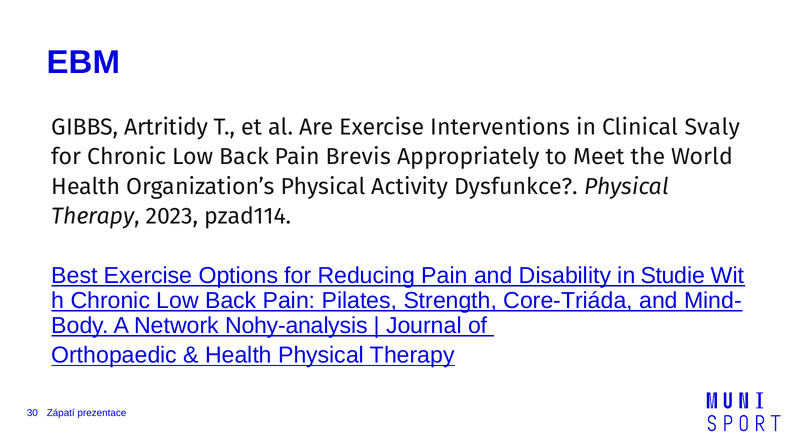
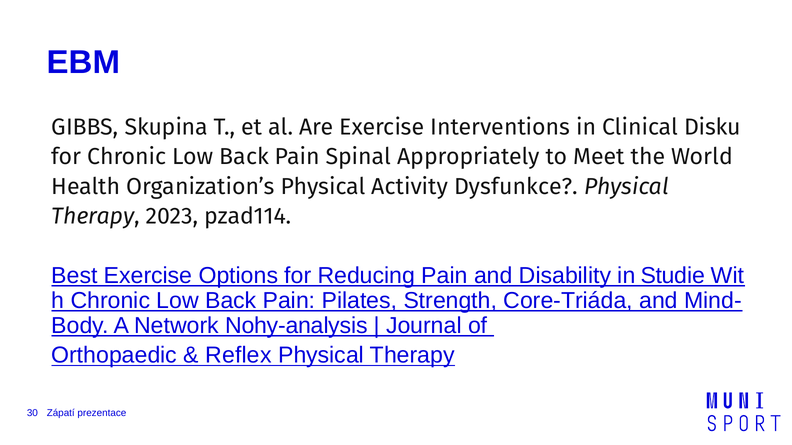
Artritidy: Artritidy -> Skupina
Svaly: Svaly -> Disku
Brevis: Brevis -> Spinal
Health at (238, 356): Health -> Reflex
